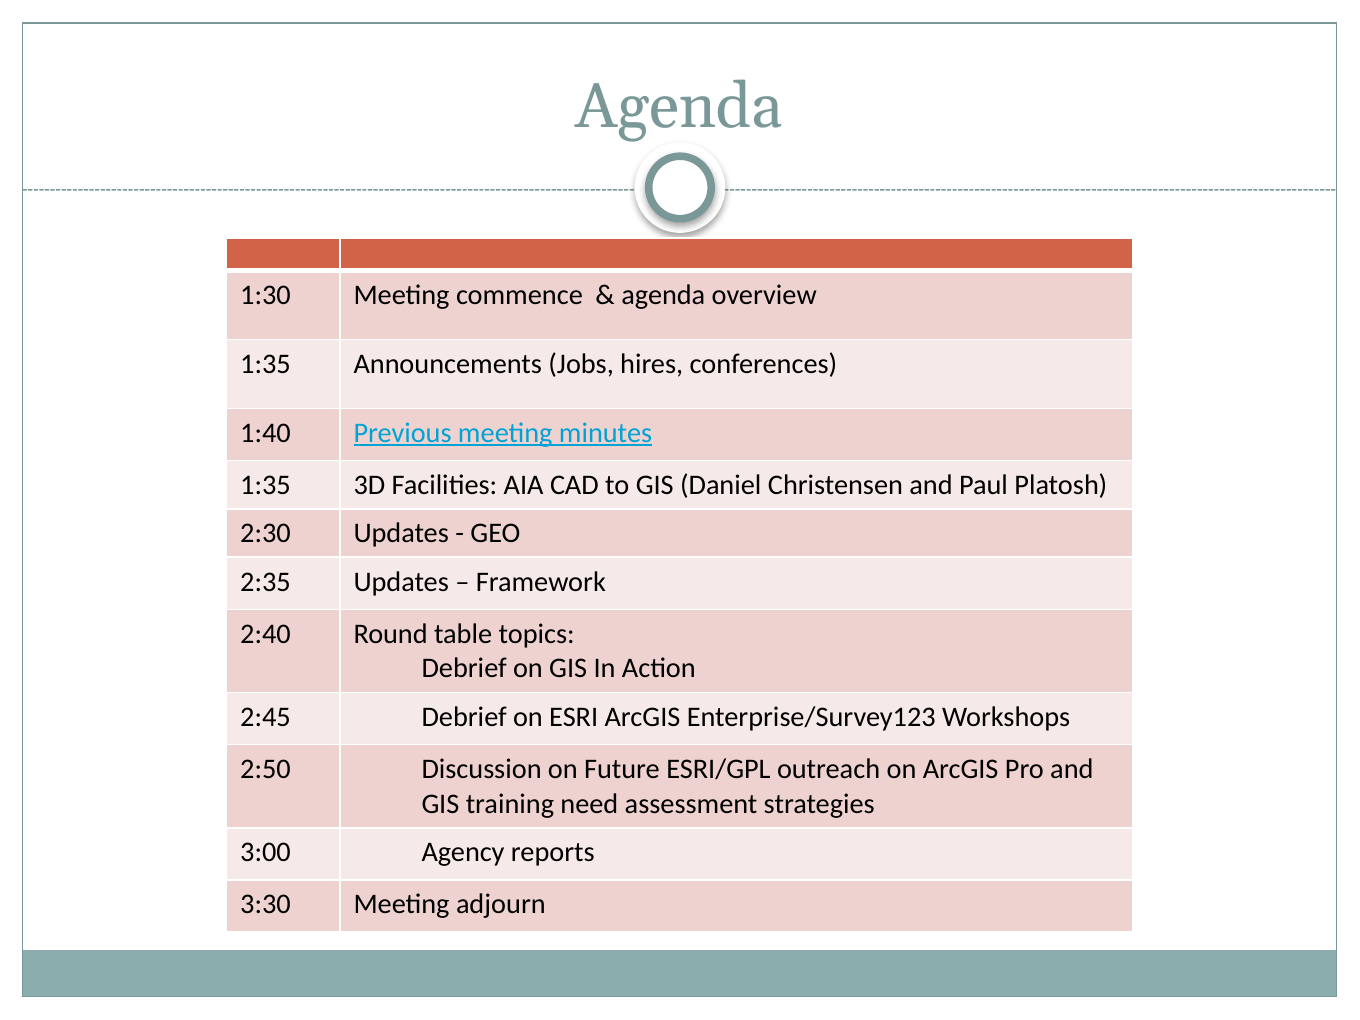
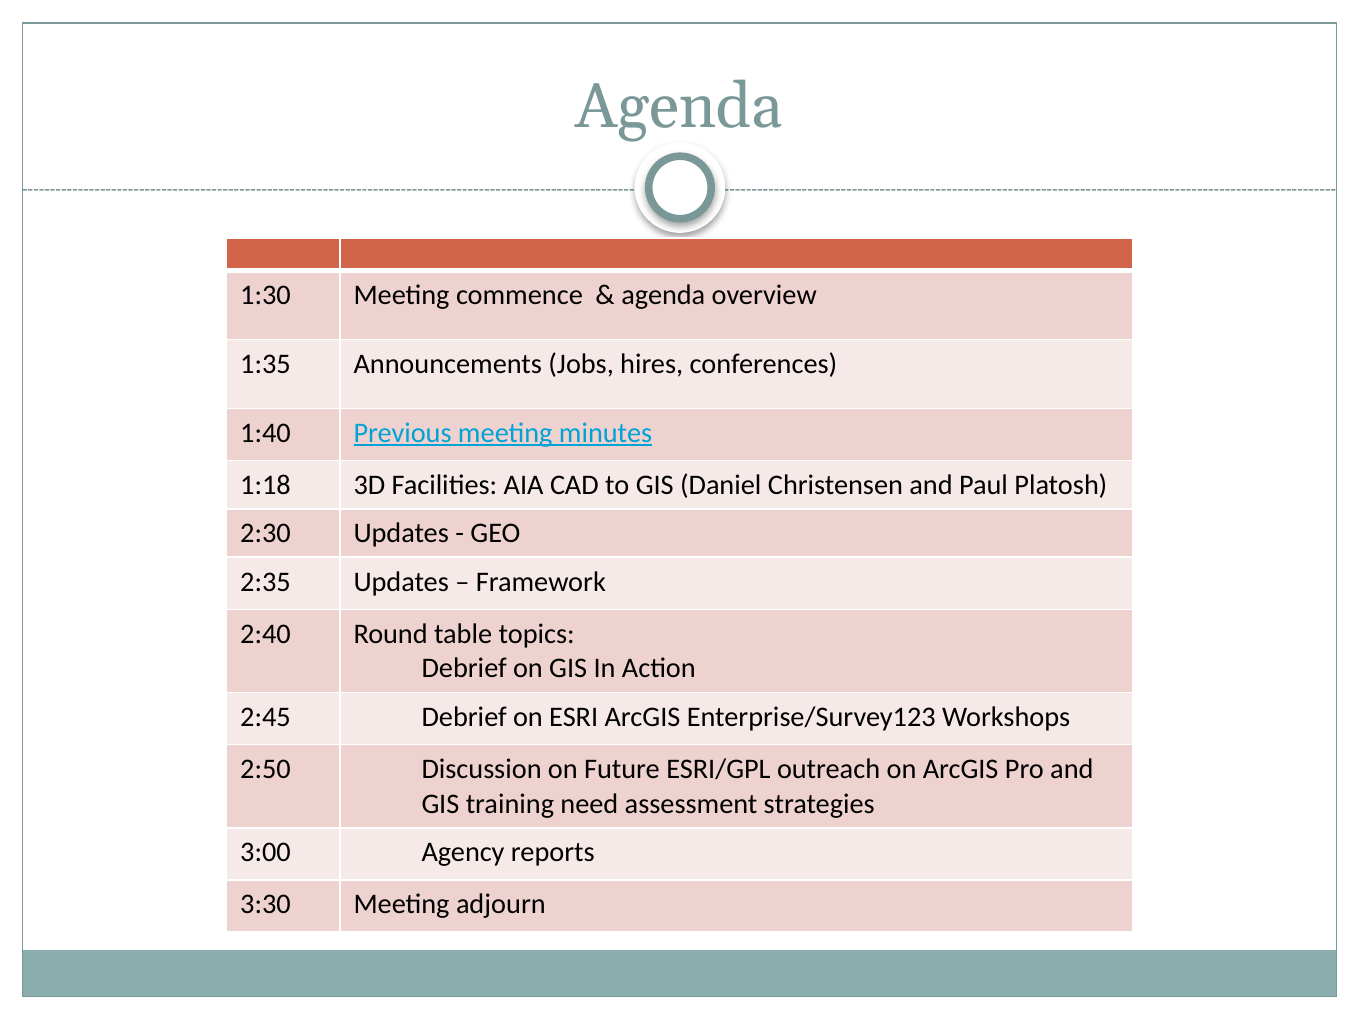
1:35 at (266, 485): 1:35 -> 1:18
